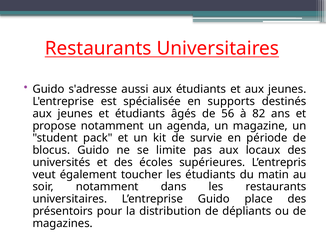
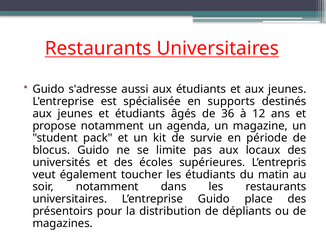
56: 56 -> 36
82: 82 -> 12
